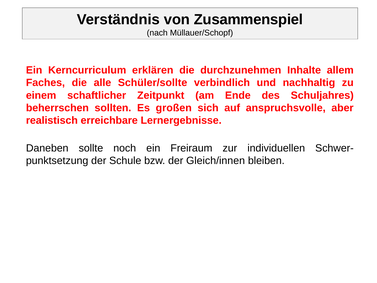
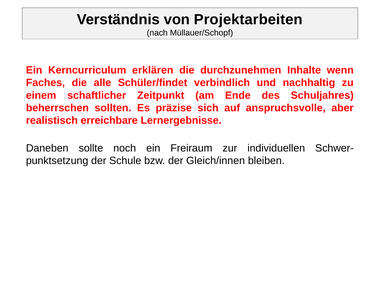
Zusammenspiel: Zusammenspiel -> Projektarbeiten
allem: allem -> wenn
Schüler/sollte: Schüler/sollte -> Schüler/findet
großen: großen -> präzise
